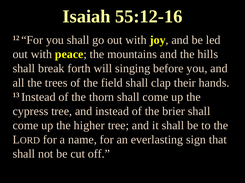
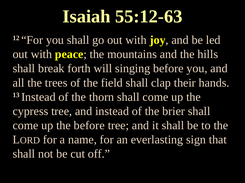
55:12-16: 55:12-16 -> 55:12-63
the higher: higher -> before
